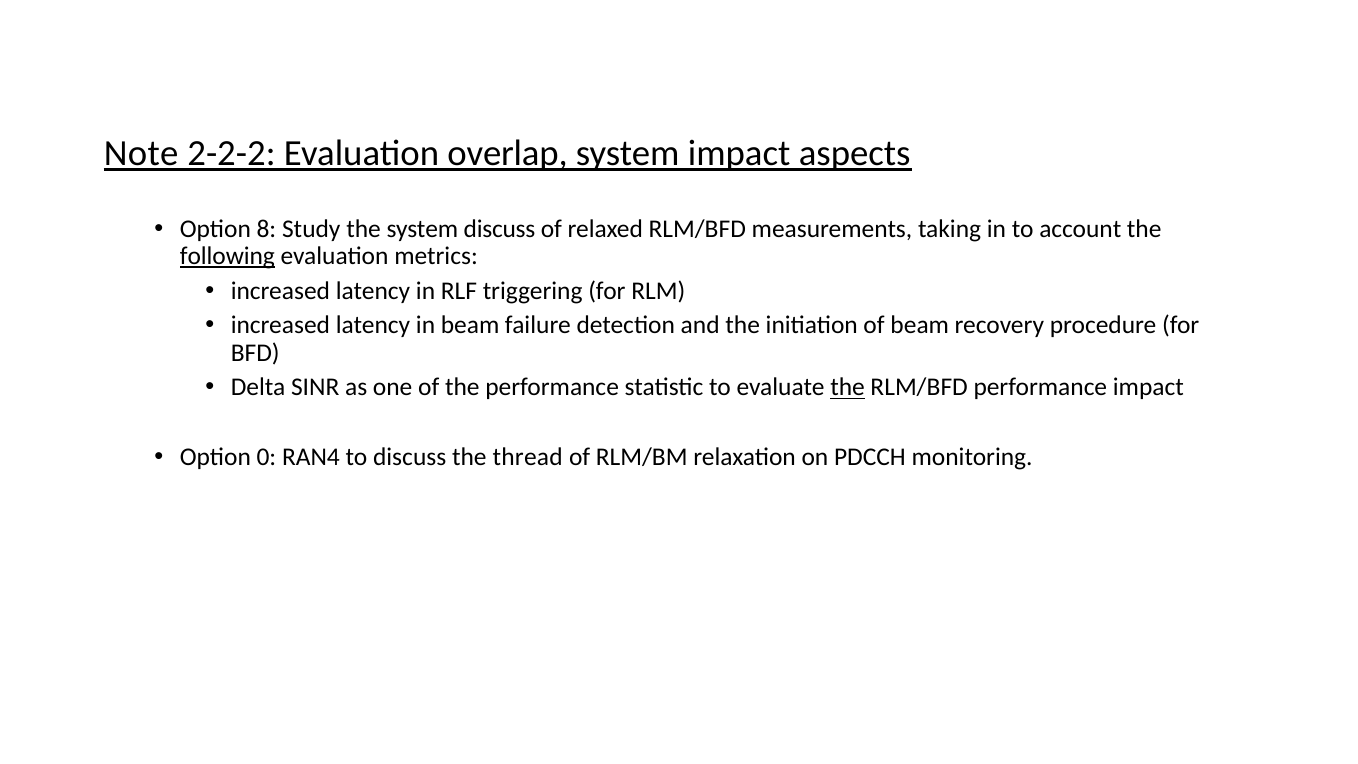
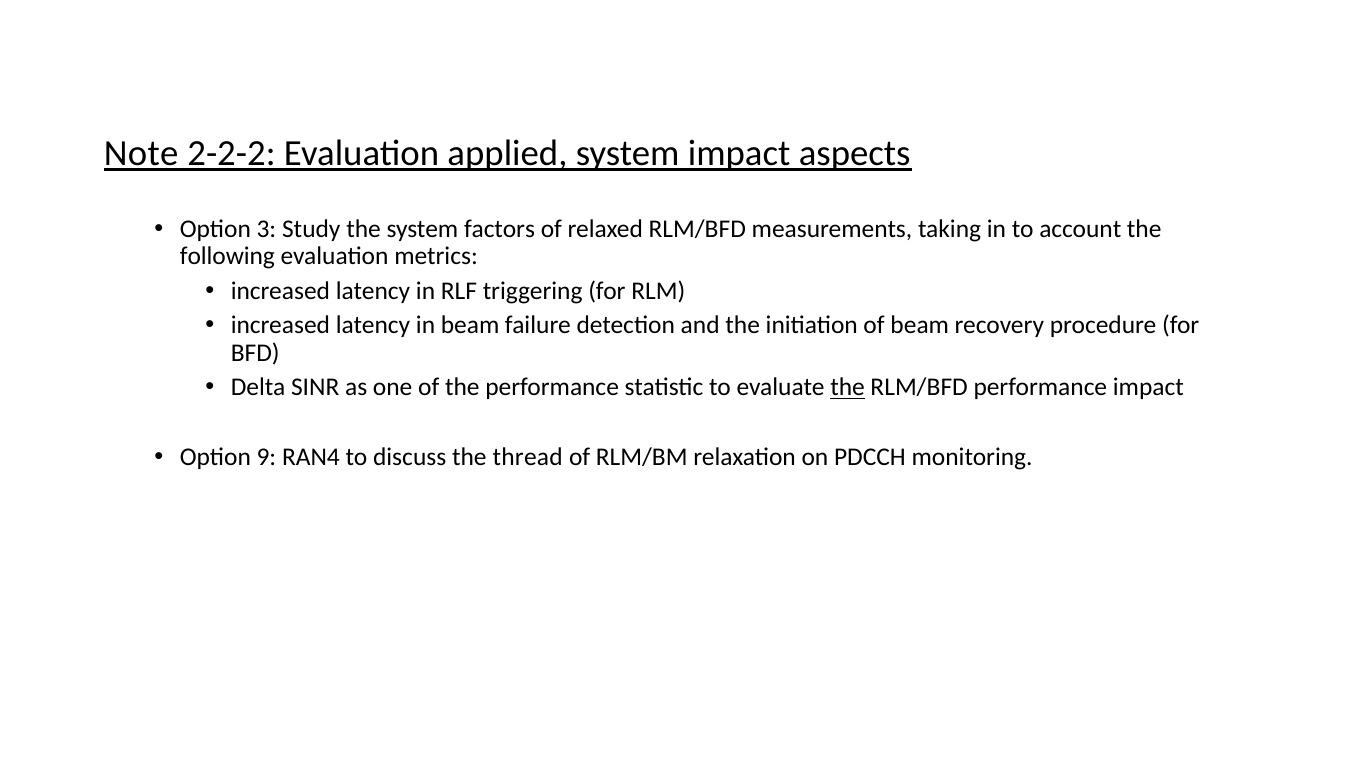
overlap: overlap -> applied
8: 8 -> 3
system discuss: discuss -> factors
following underline: present -> none
0: 0 -> 9
